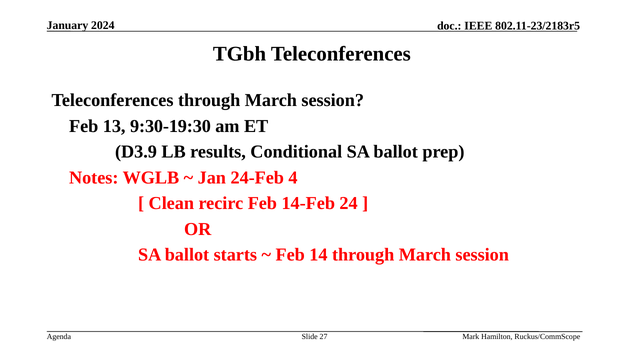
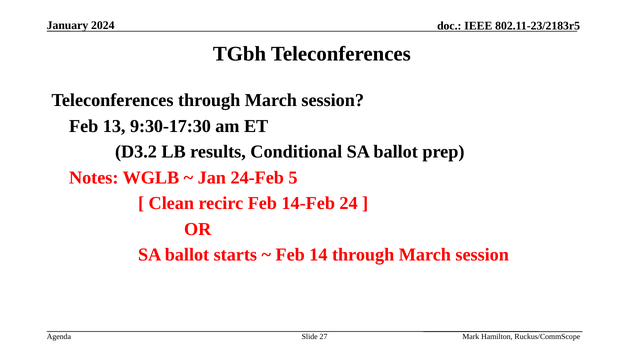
9:30-19:30: 9:30-19:30 -> 9:30-17:30
D3.9: D3.9 -> D3.2
4: 4 -> 5
